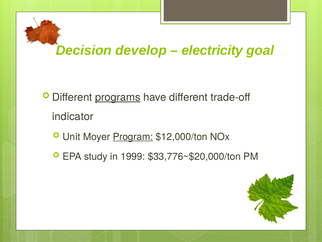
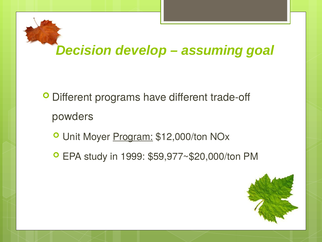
electricity: electricity -> assuming
programs underline: present -> none
indicator: indicator -> powders
$33,776~$20,000/ton: $33,776~$20,000/ton -> $59,977~$20,000/ton
